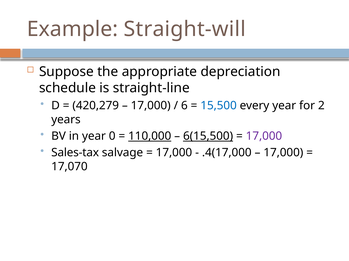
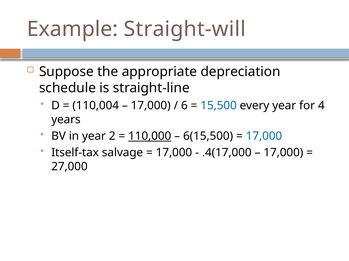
420,279: 420,279 -> 110,004
2: 2 -> 4
0: 0 -> 2
6(15,500 underline: present -> none
17,000 at (264, 136) colour: purple -> blue
Sales-tax: Sales-tax -> Itself-tax
17,070: 17,070 -> 27,000
